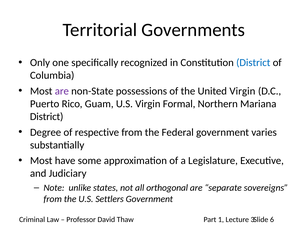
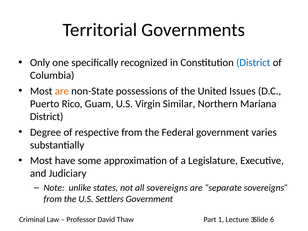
are at (62, 91) colour: purple -> orange
United Virgin: Virgin -> Issues
Formal: Formal -> Similar
all orthogonal: orthogonal -> sovereigns
